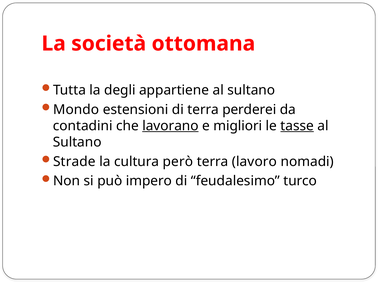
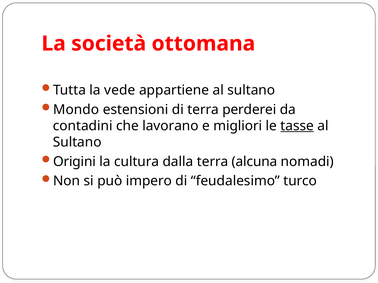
degli: degli -> vede
lavorano underline: present -> none
Strade: Strade -> Origini
però: però -> dalla
lavoro: lavoro -> alcuna
